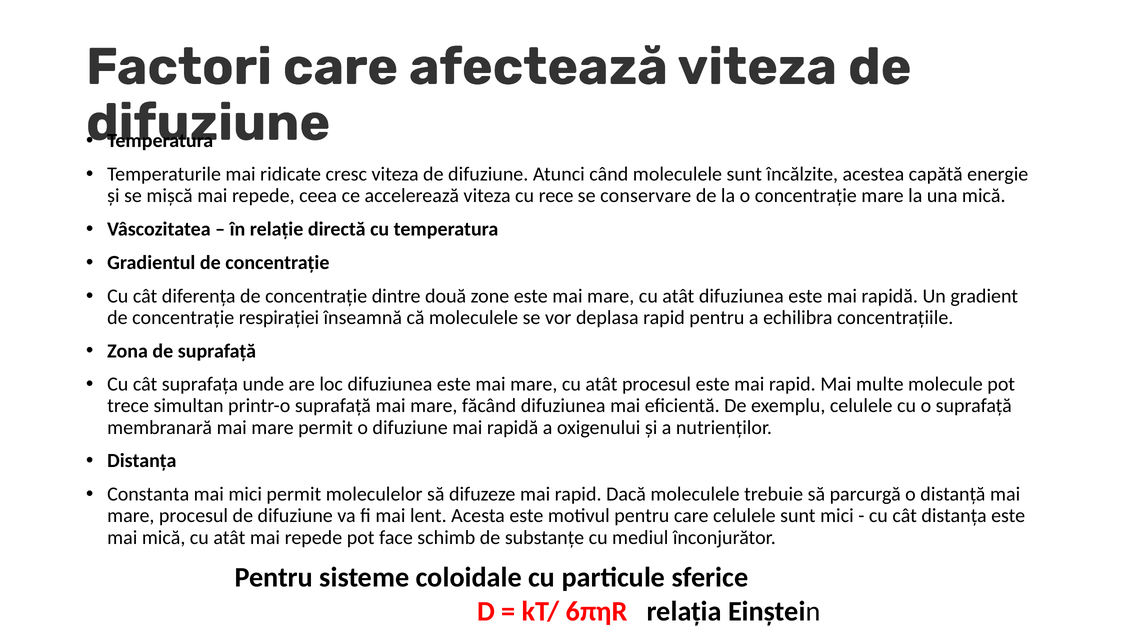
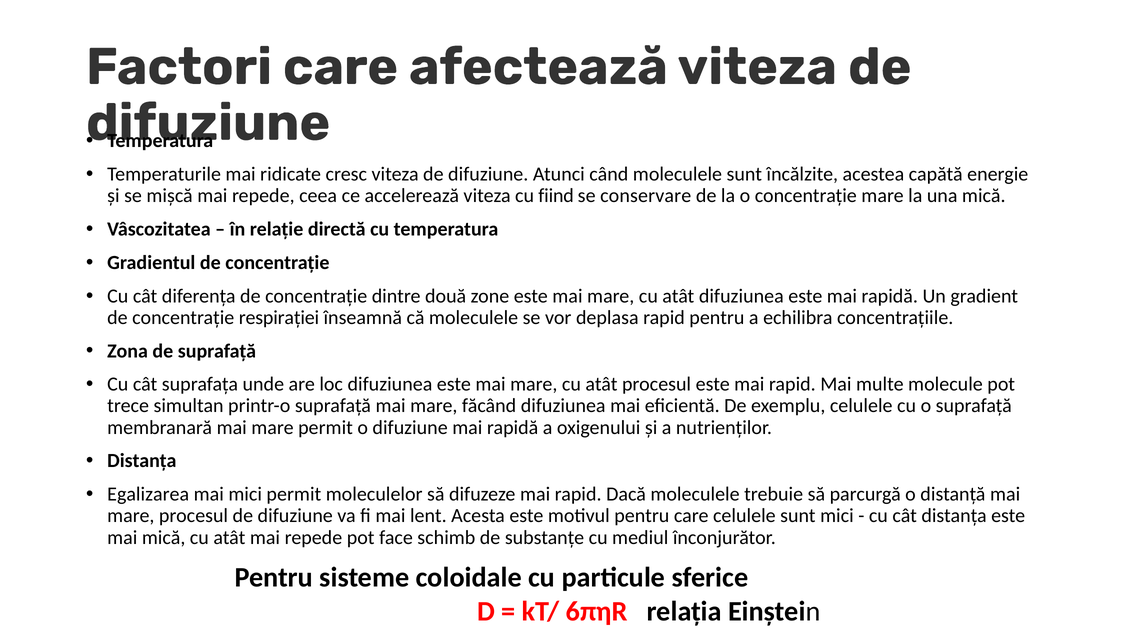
rece: rece -> fiind
Constanta: Constanta -> Egalizarea
